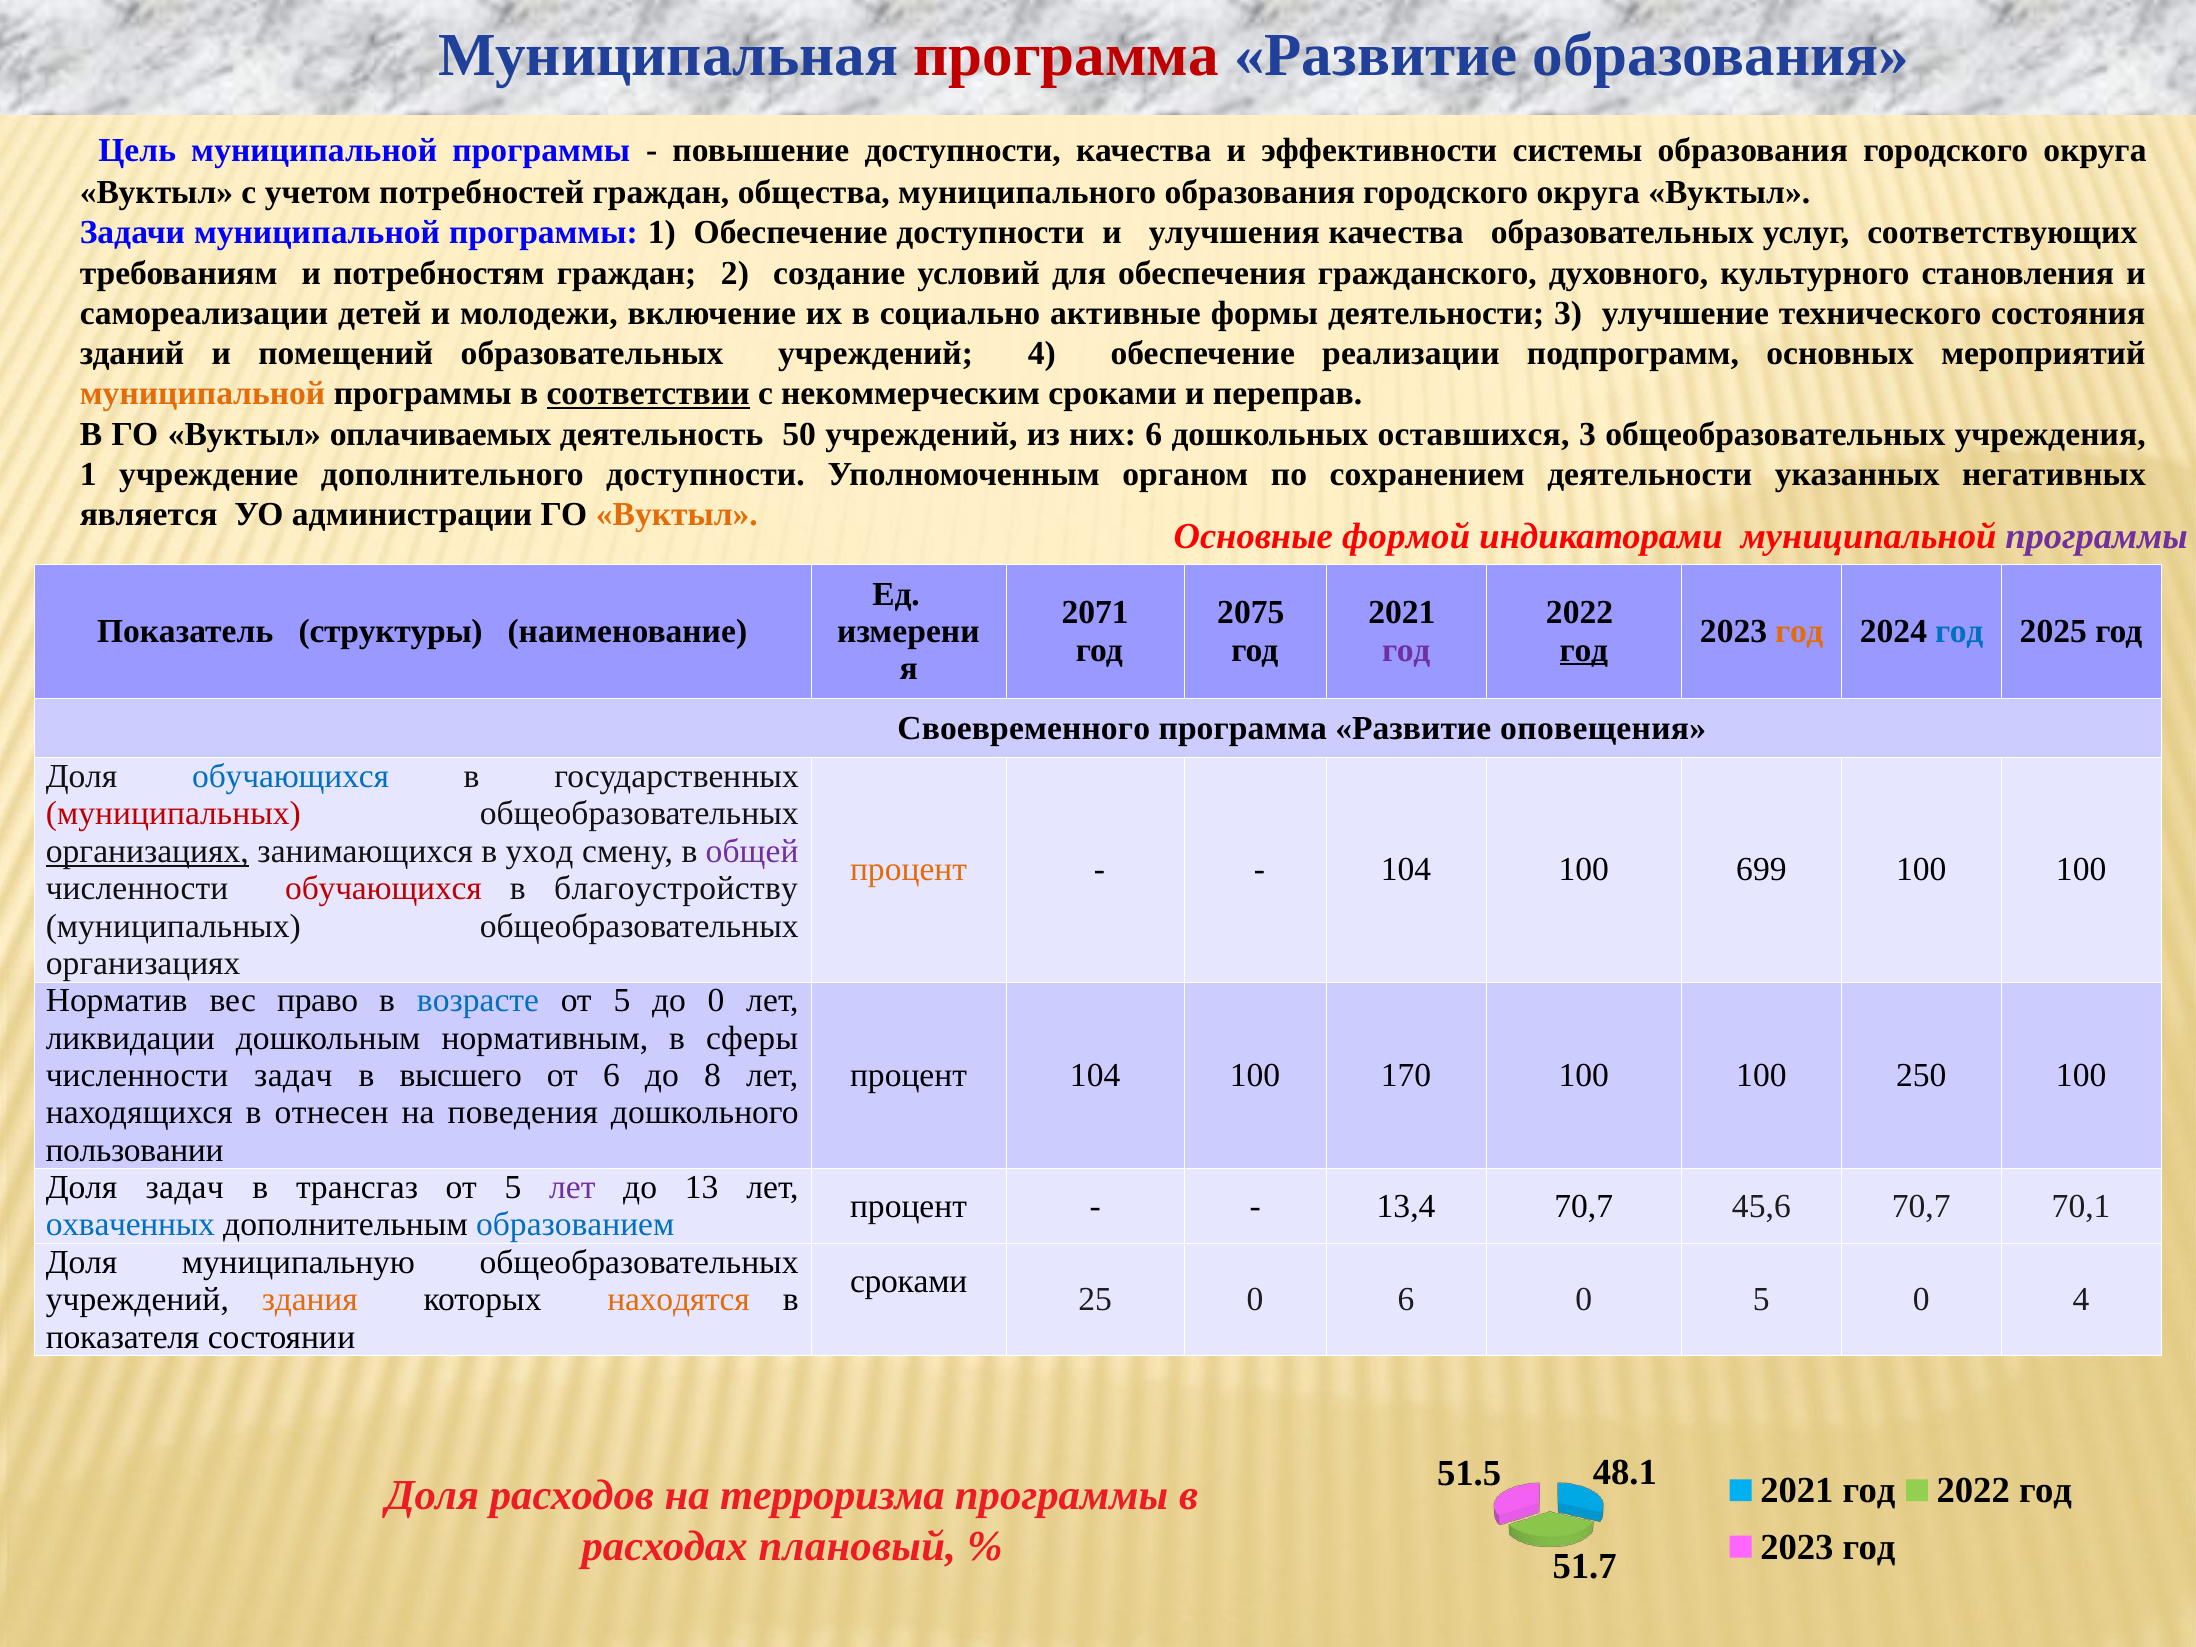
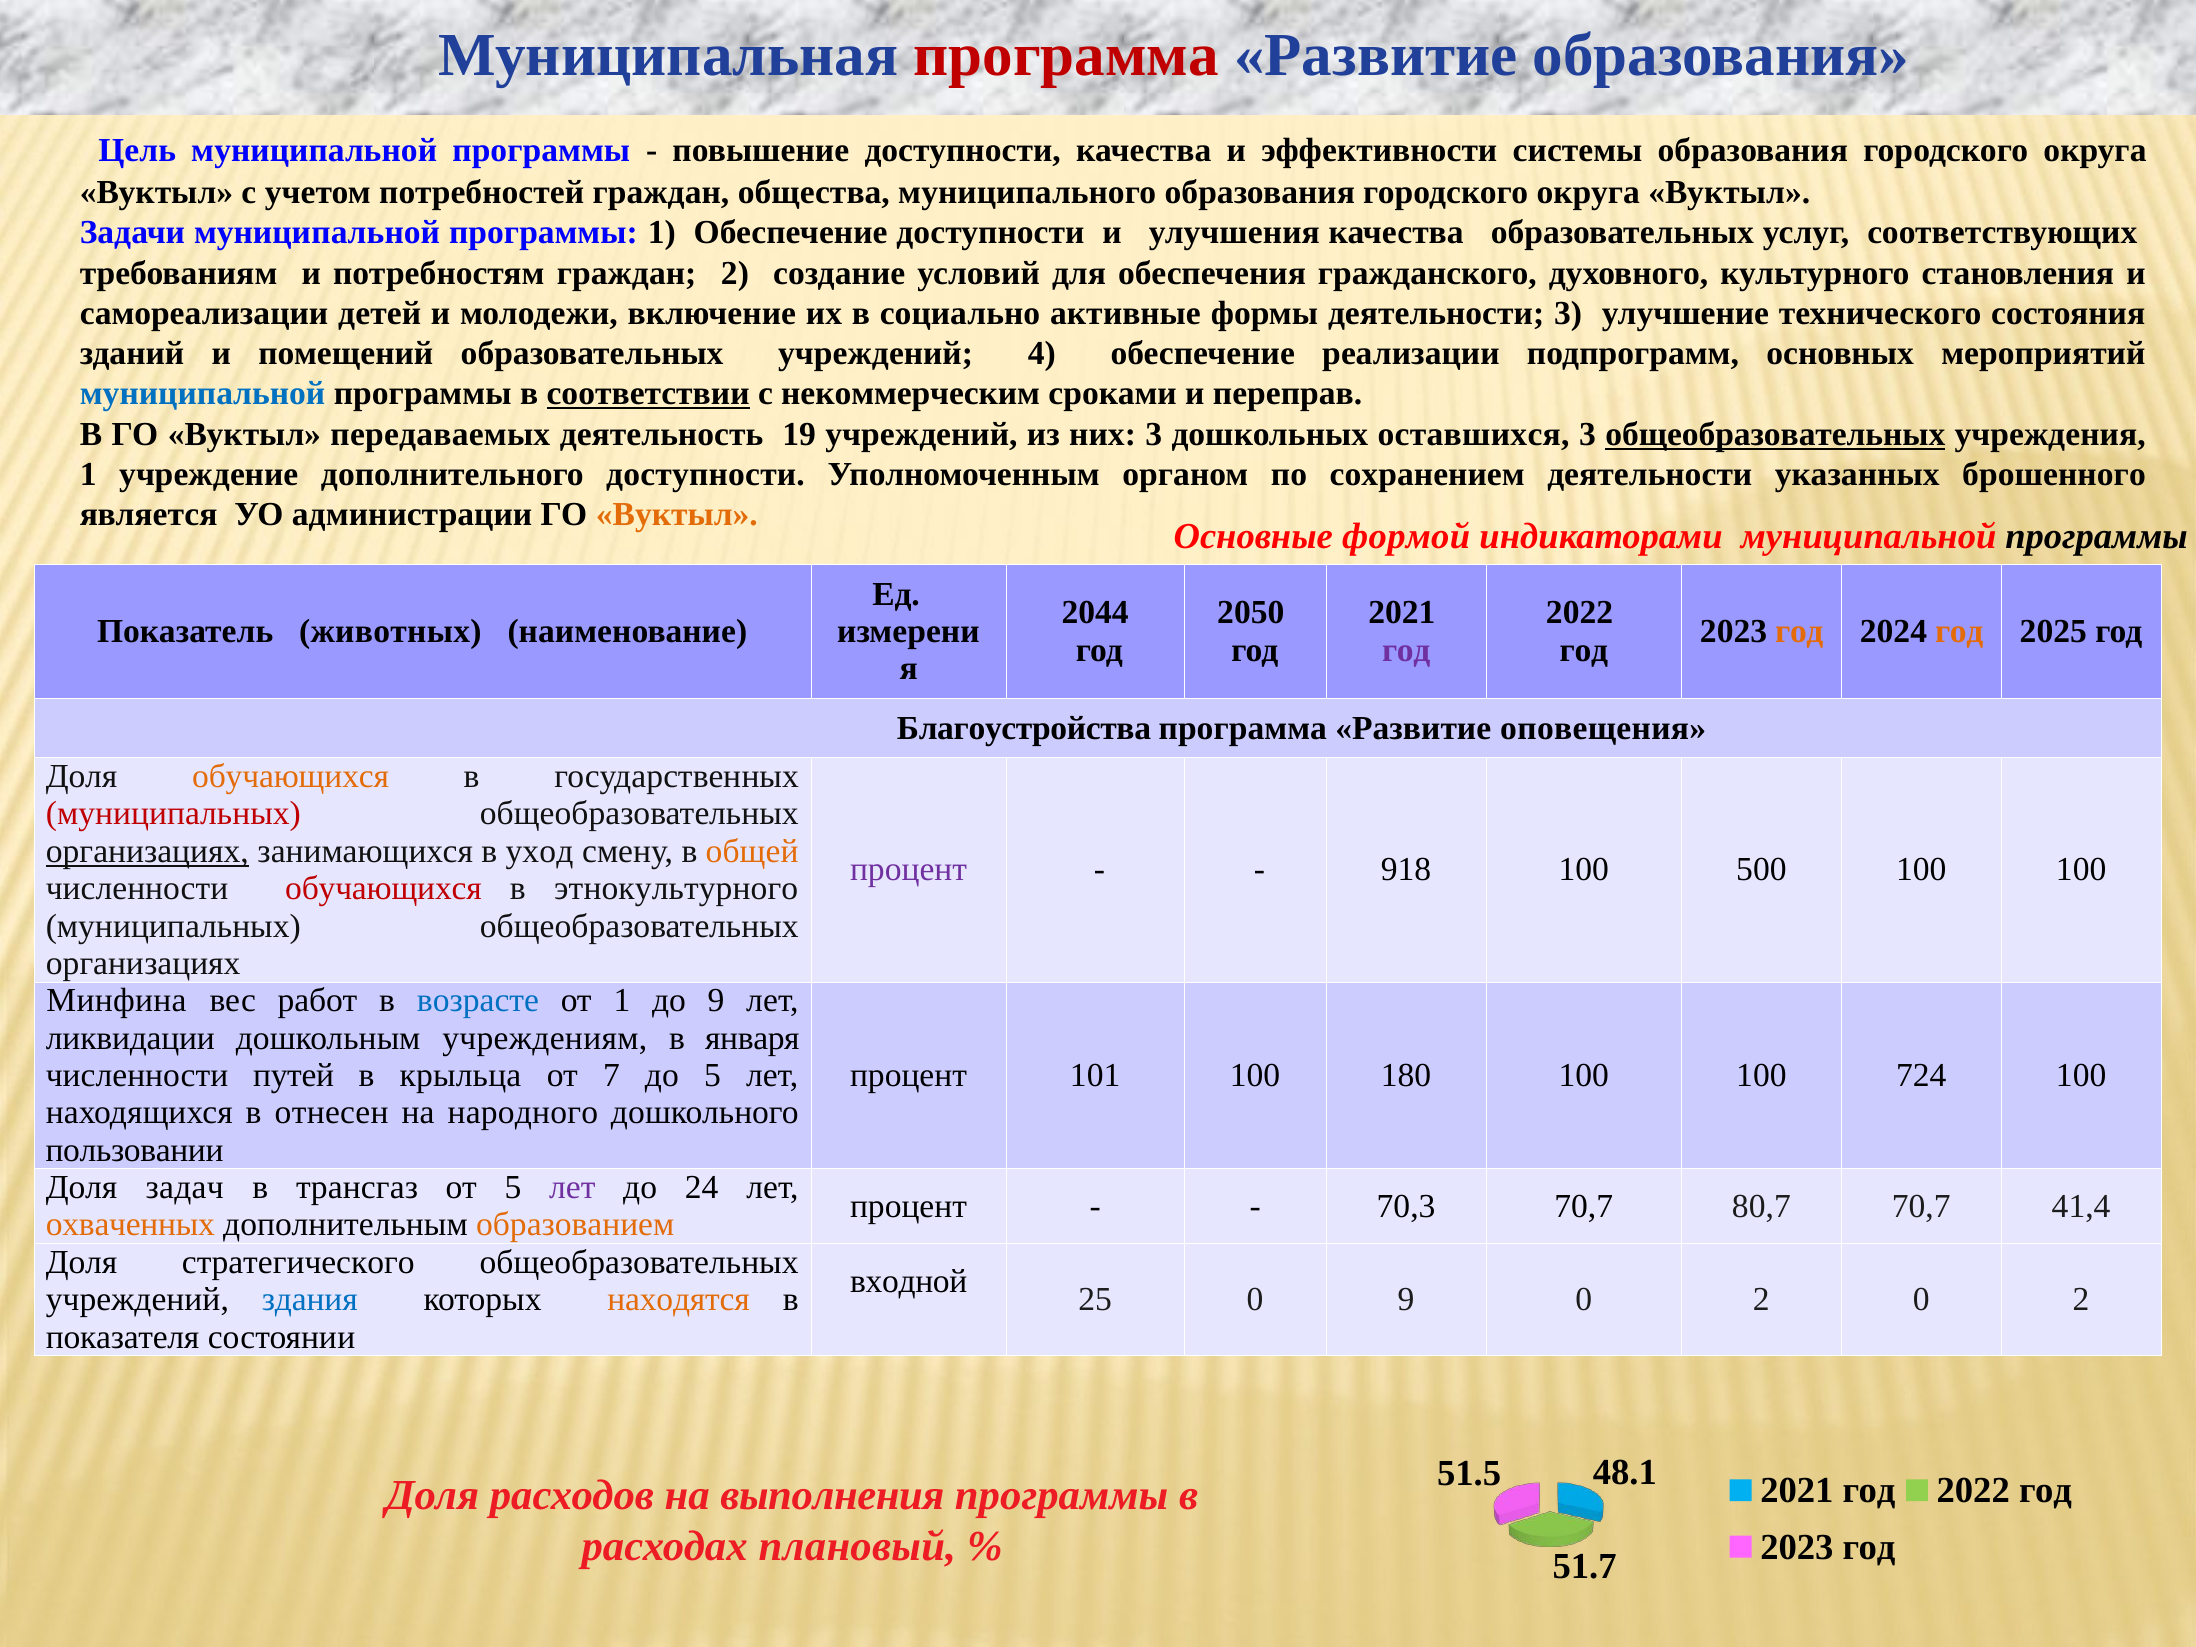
муниципальной at (203, 394) colour: orange -> blue
оплачиваемых: оплачиваемых -> передаваемых
50: 50 -> 19
них 6: 6 -> 3
общеобразовательных at (1775, 434) underline: none -> present
негативных: негативных -> брошенного
программы at (2096, 536) colour: purple -> black
2071: 2071 -> 2044
2075: 2075 -> 2050
структуры: структуры -> животных
год at (1959, 631) colour: blue -> orange
год at (1584, 650) underline: present -> none
Своевременного: Своевременного -> Благоустройства
обучающихся at (291, 777) colour: blue -> orange
общей colour: purple -> orange
процент at (909, 870) colour: orange -> purple
104 at (1406, 870): 104 -> 918
699: 699 -> 500
благоустройству: благоустройству -> этнокультурного
Норматив: Норматив -> Минфина
право: право -> работ
5 at (622, 1001): 5 -> 1
до 0: 0 -> 9
нормативным: нормативным -> учреждениям
сферы: сферы -> января
численности задач: задач -> путей
высшего: высшего -> крыльца
от 6: 6 -> 7
до 8: 8 -> 5
процент 104: 104 -> 101
170: 170 -> 180
250: 250 -> 724
поведения: поведения -> народного
13: 13 -> 24
13,4: 13,4 -> 70,3
45,6: 45,6 -> 80,7
70,1: 70,1 -> 41,4
охваченных colour: blue -> orange
образованием colour: blue -> orange
муниципальную: муниципальную -> стратегического
сроками at (909, 1281): сроками -> входной
здания colour: orange -> blue
0 6: 6 -> 9
5 at (1761, 1300): 5 -> 2
4 at (2081, 1300): 4 -> 2
терроризма: терроризма -> выполнения
